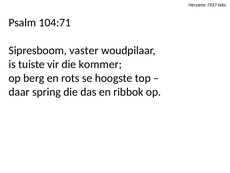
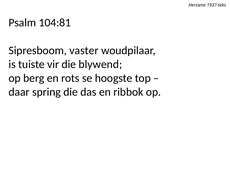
104:71: 104:71 -> 104:81
kommer: kommer -> blywend
